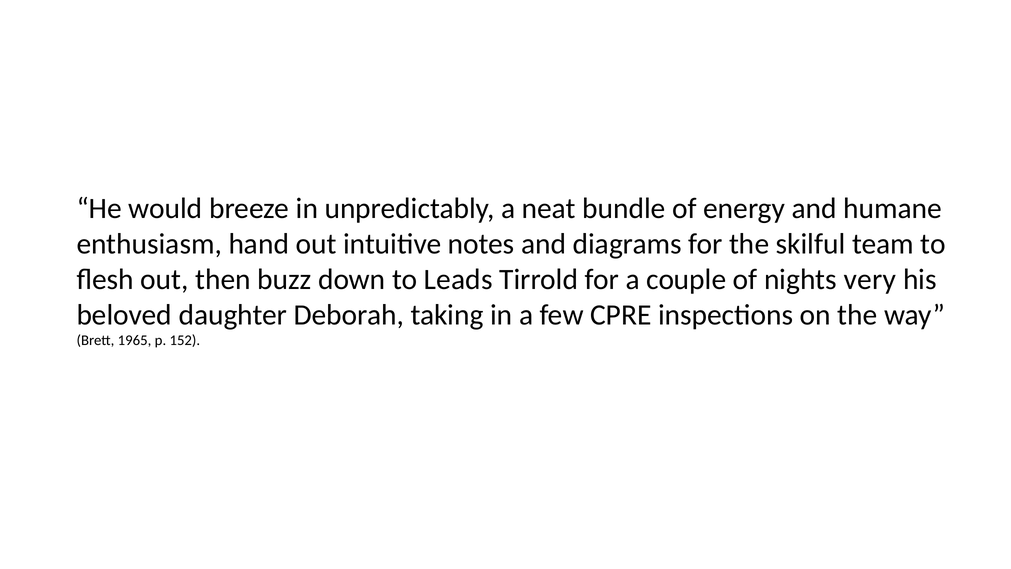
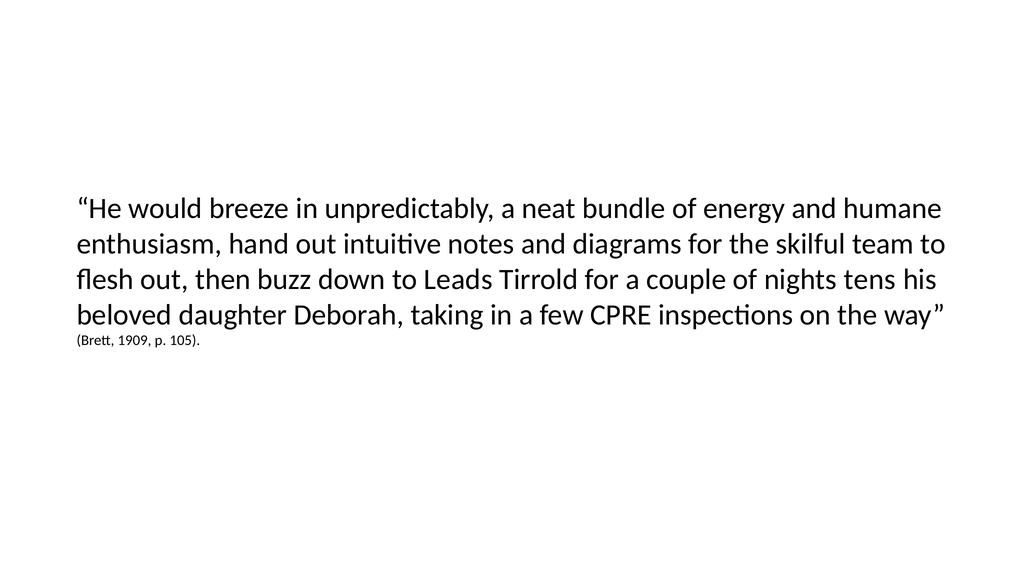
very: very -> tens
1965: 1965 -> 1909
152: 152 -> 105
